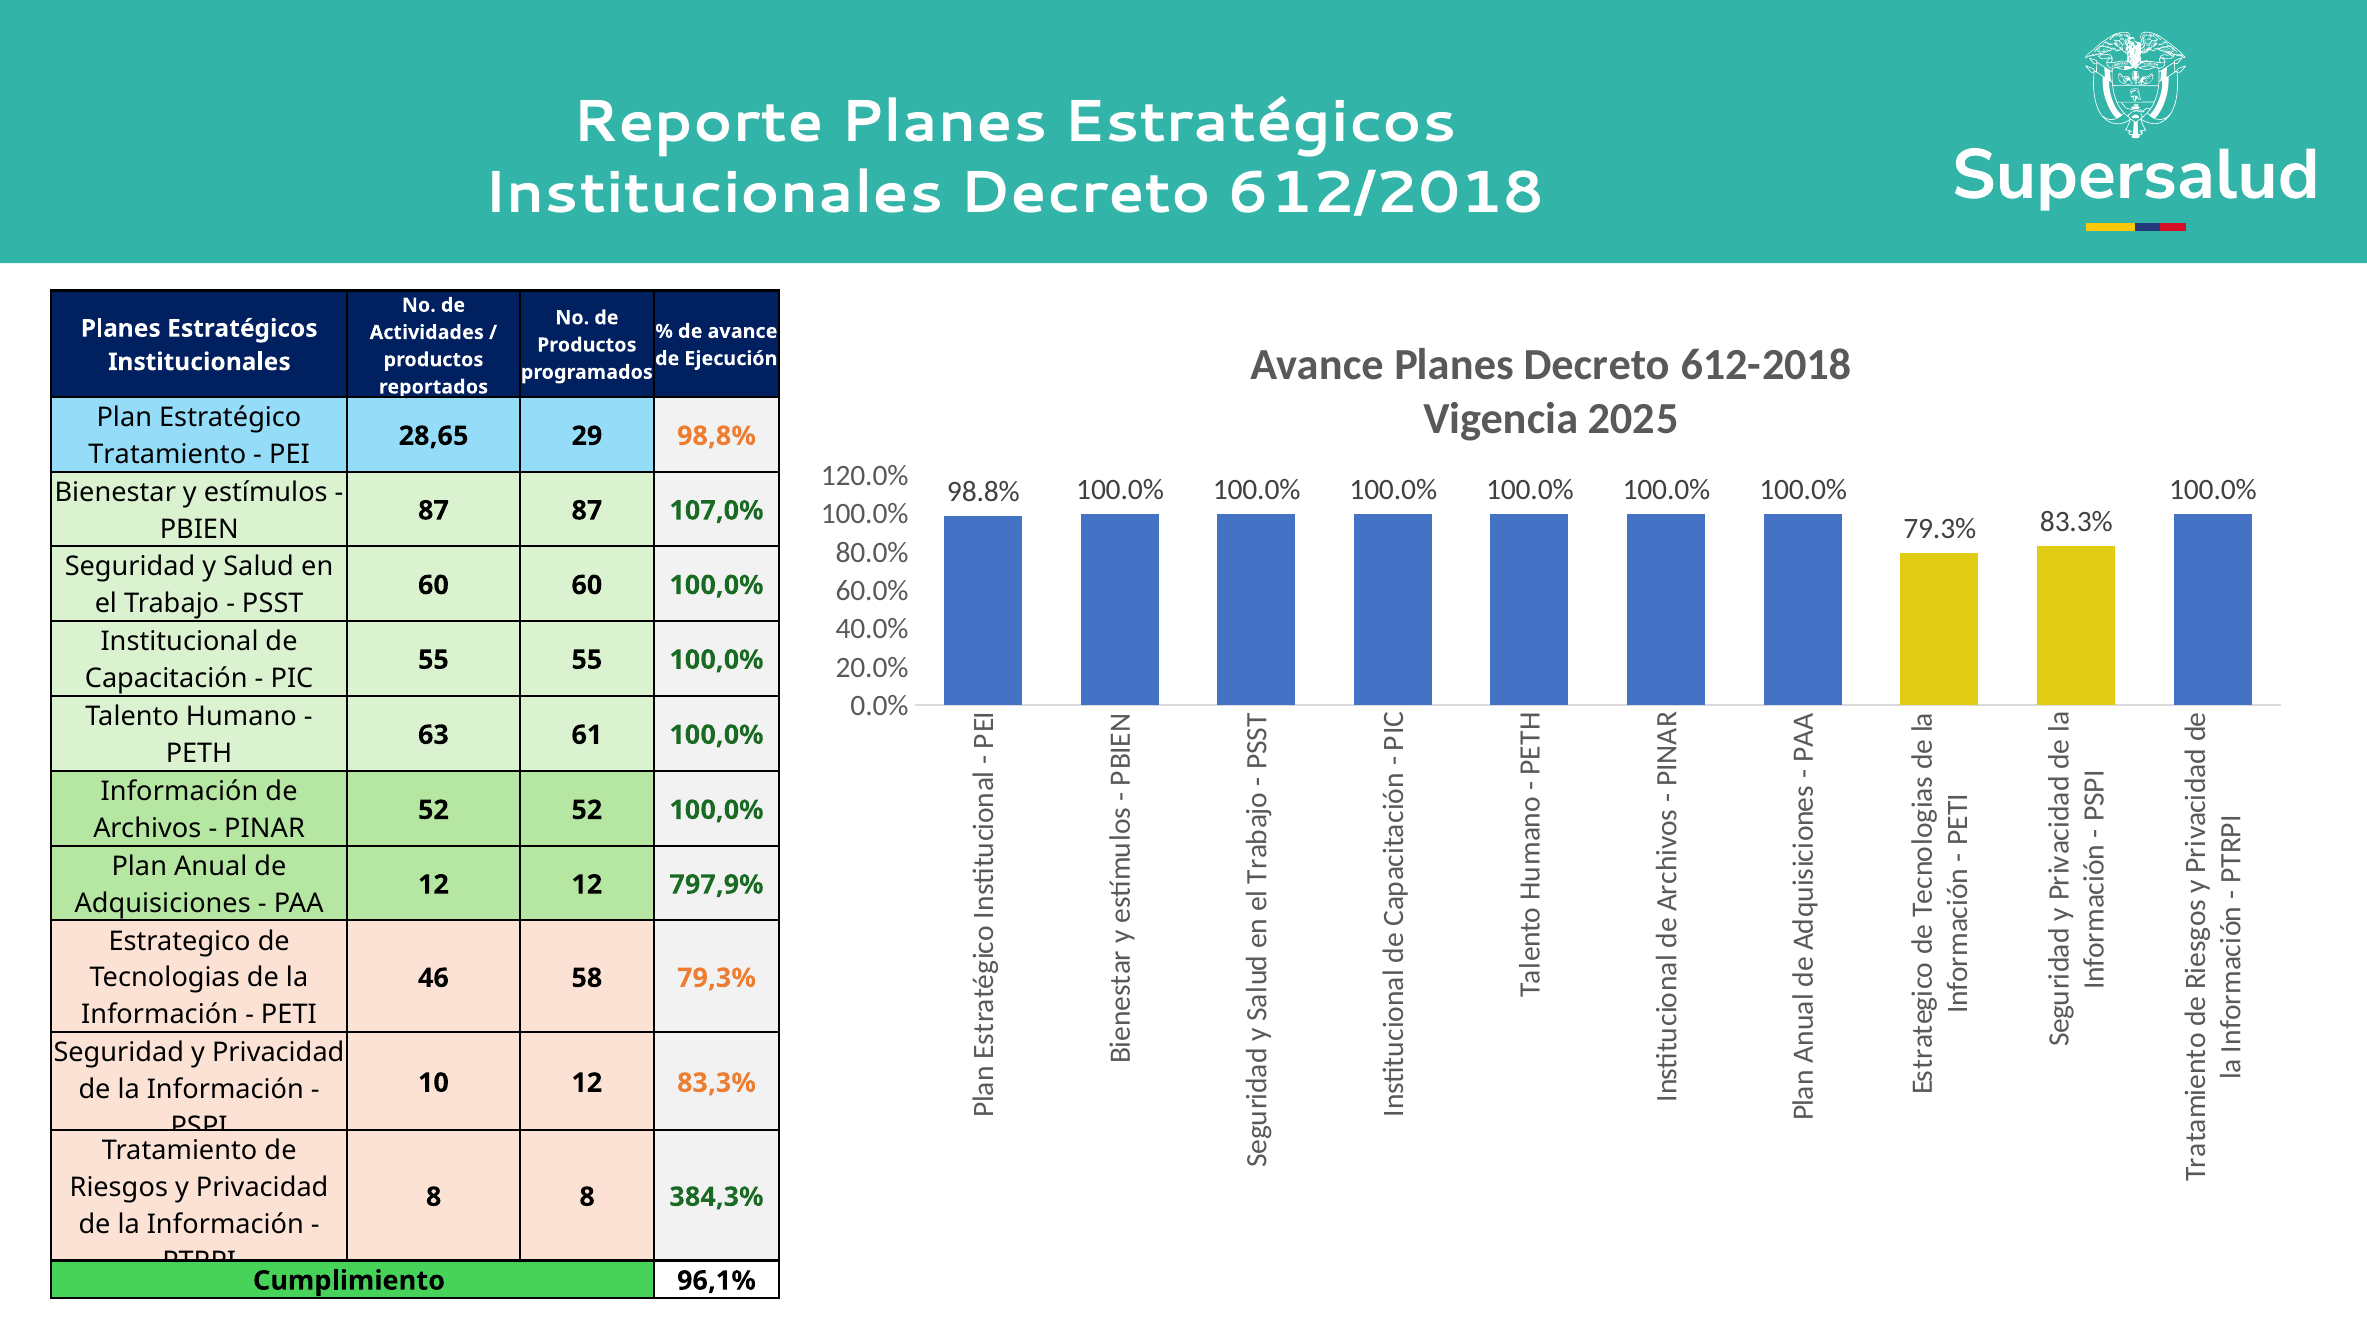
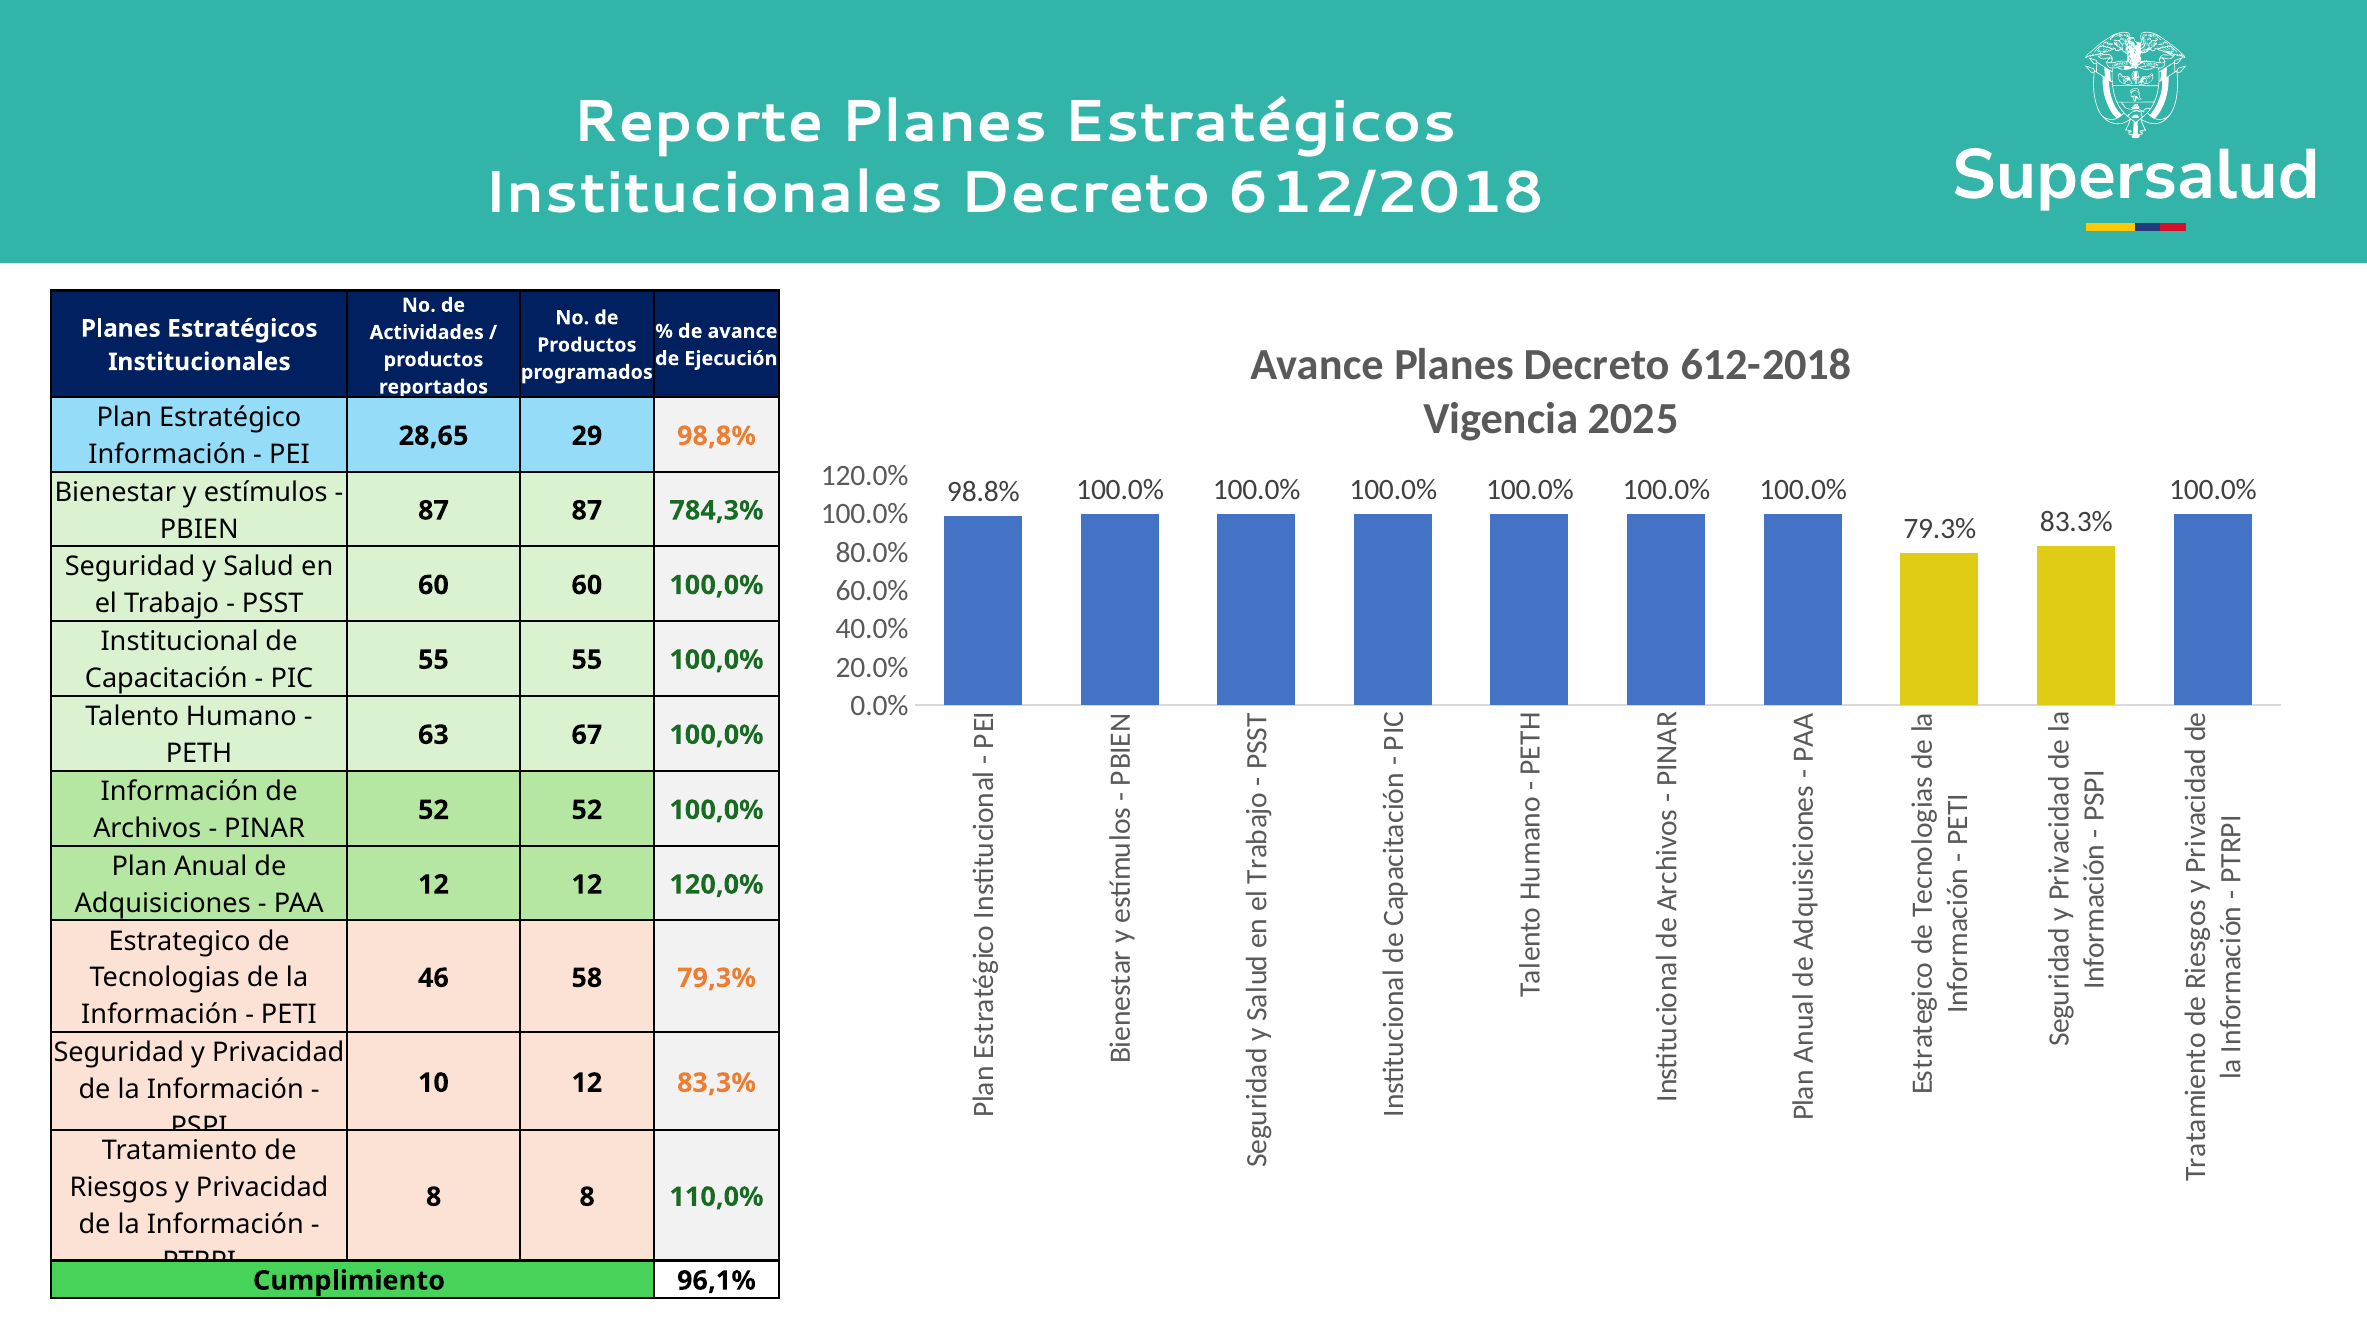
Tratamiento at (167, 455): Tratamiento -> Información
107,0%: 107,0% -> 784,3%
61: 61 -> 67
797,9%: 797,9% -> 120,0%
384,3%: 384,3% -> 110,0%
